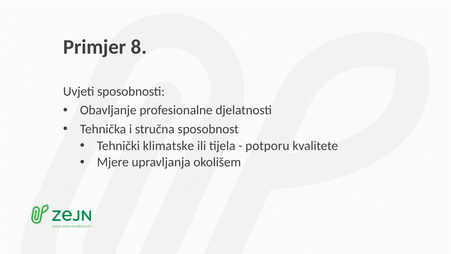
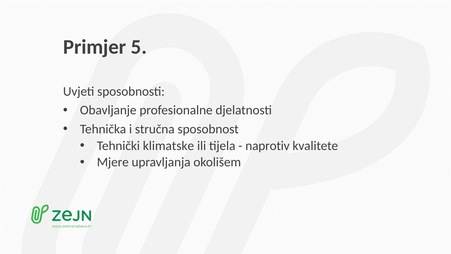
8: 8 -> 5
potporu: potporu -> naprotiv
